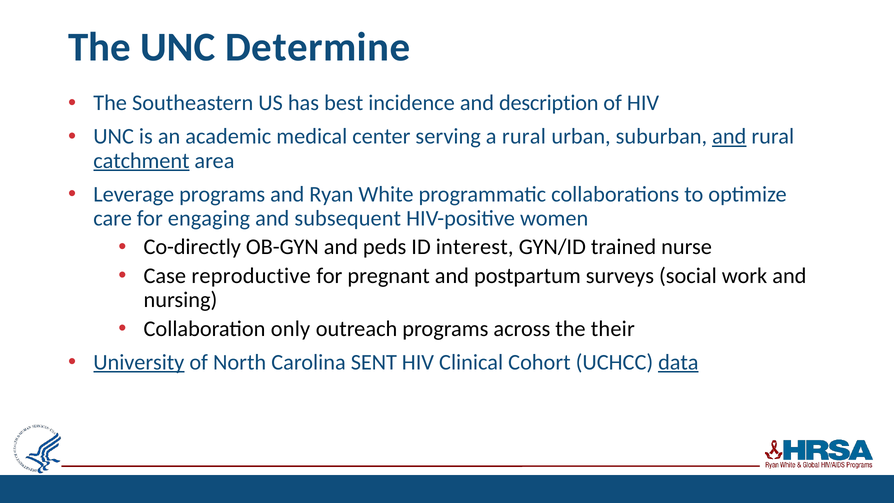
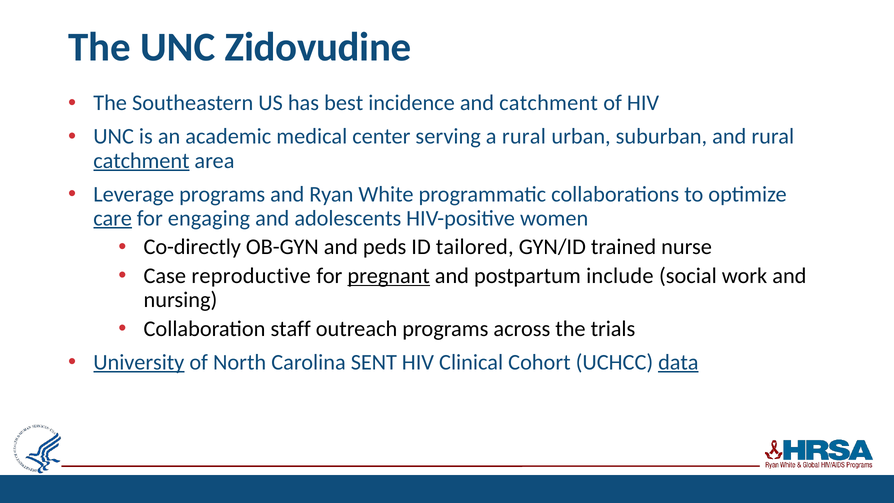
Determine: Determine -> Zidovudine
and description: description -> catchment
and at (729, 137) underline: present -> none
care underline: none -> present
subsequent: subsequent -> adolescents
interest: interest -> tailored
pregnant underline: none -> present
surveys: surveys -> include
only: only -> staff
their: their -> trials
